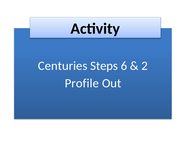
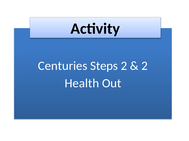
Steps 6: 6 -> 2
Profile: Profile -> Health
